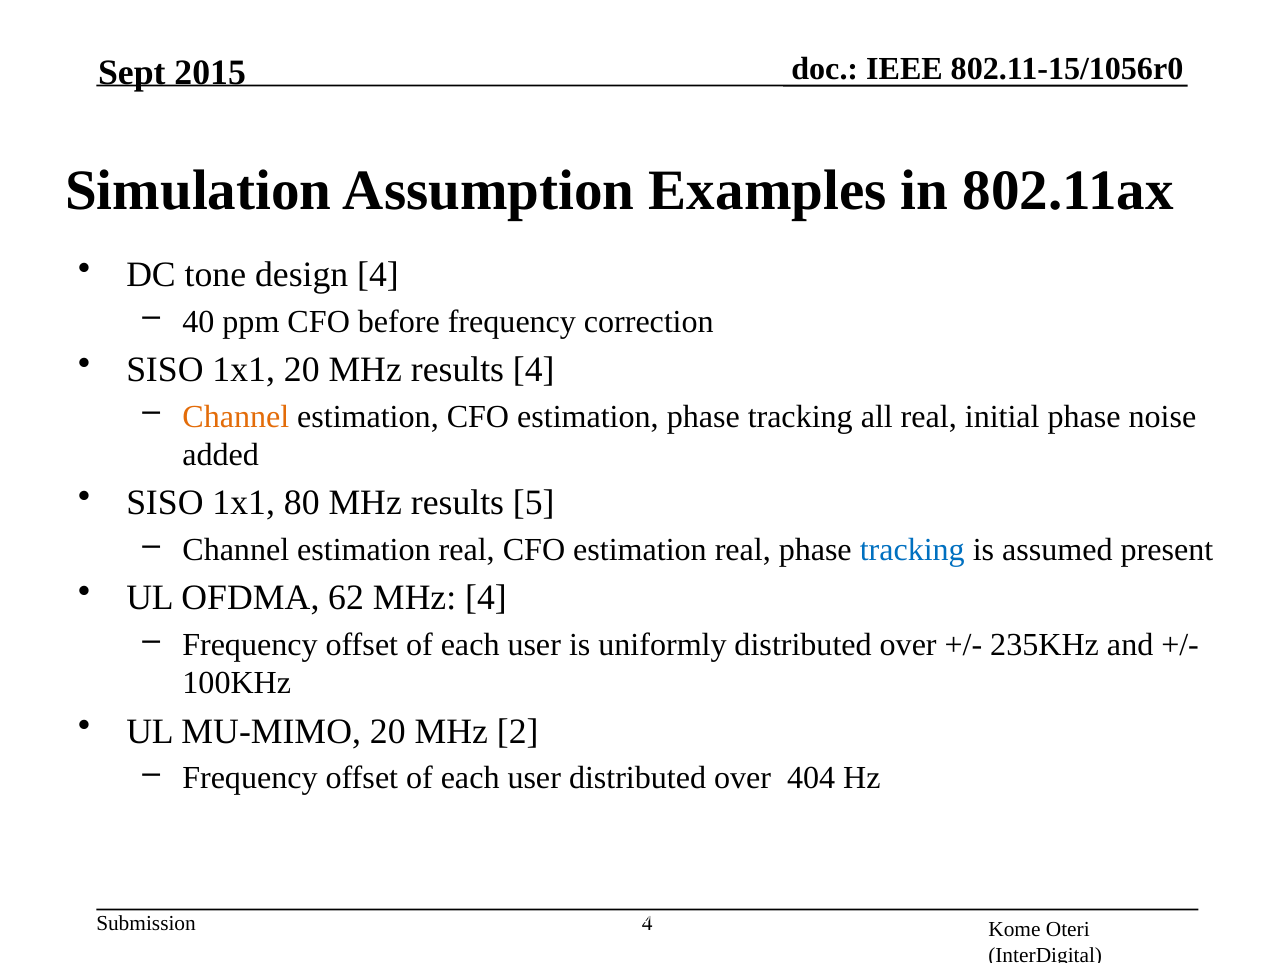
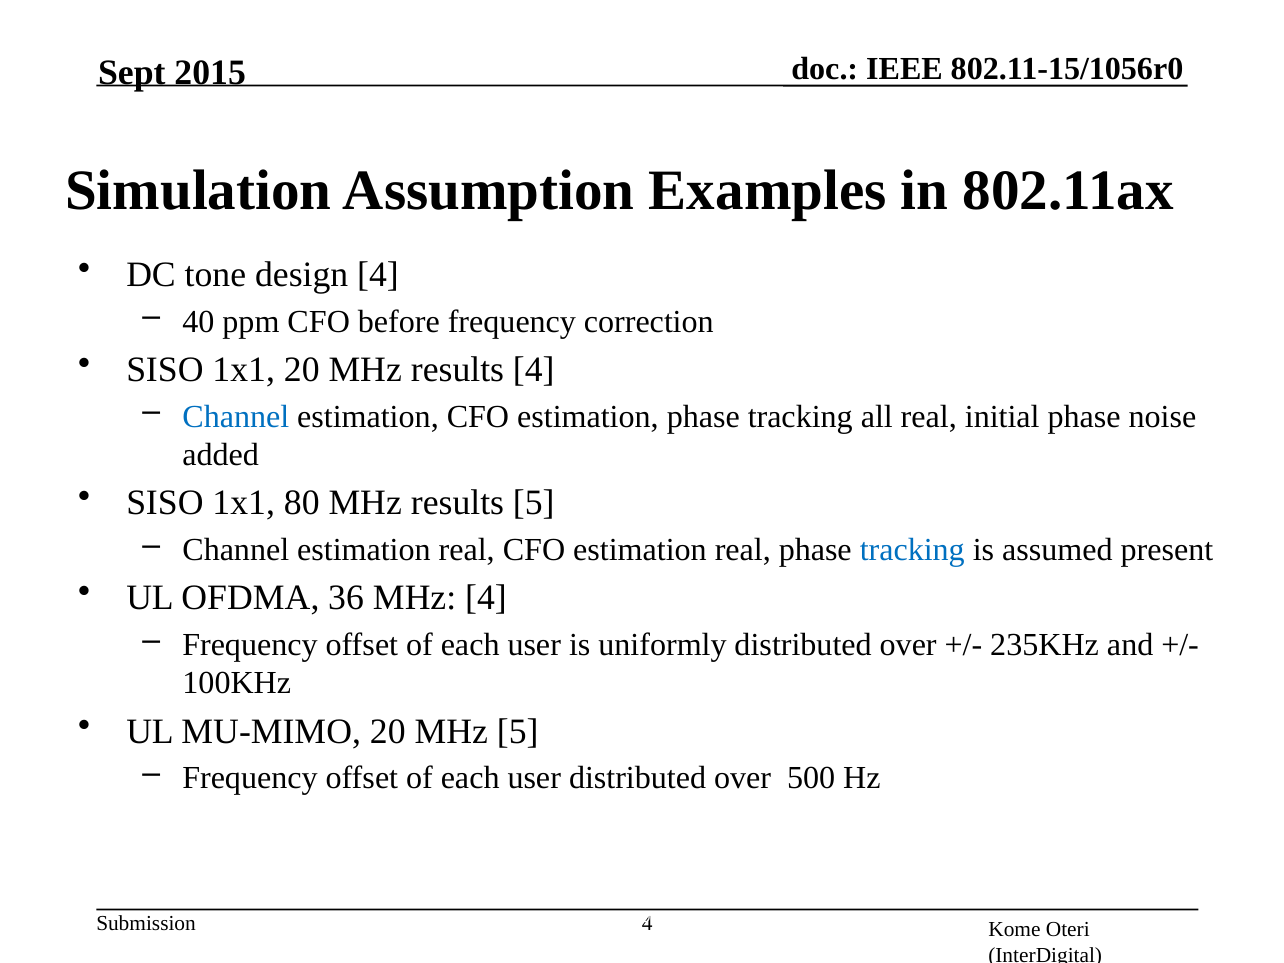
Channel at (236, 416) colour: orange -> blue
62: 62 -> 36
MHz 2: 2 -> 5
404: 404 -> 500
